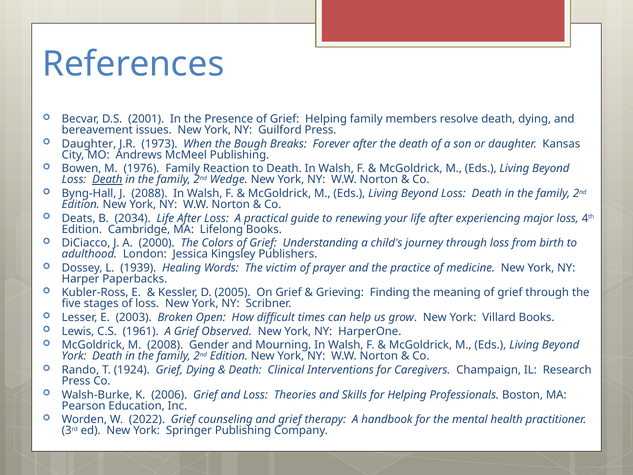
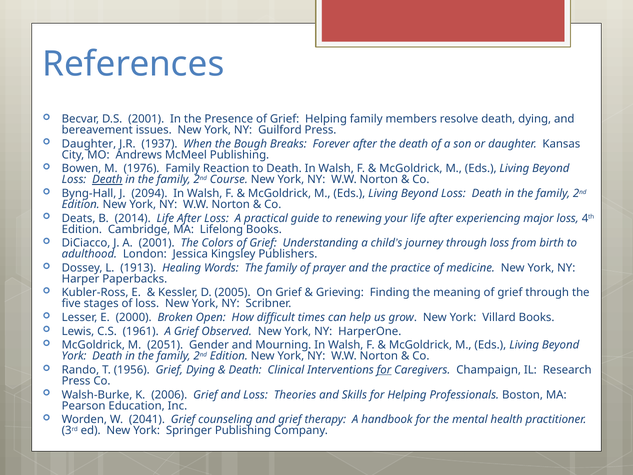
1973: 1973 -> 1937
Wedge: Wedge -> Course
2088: 2088 -> 2094
2034: 2034 -> 2014
A 2000: 2000 -> 2001
1939: 1939 -> 1913
Words The victim: victim -> family
2003: 2003 -> 2000
2008: 2008 -> 2051
1924: 1924 -> 1956
for at (384, 370) underline: none -> present
2022: 2022 -> 2041
